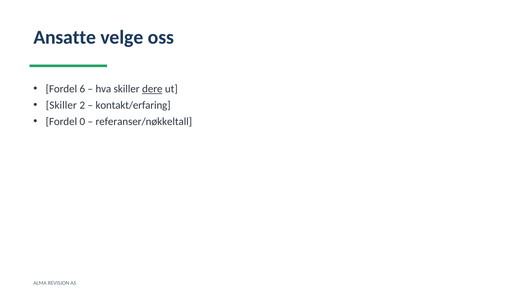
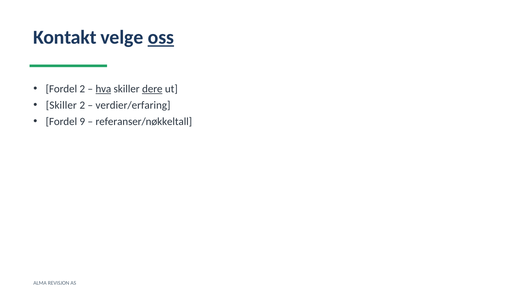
Ansatte: Ansatte -> Kontakt
oss underline: none -> present
Fordel 6: 6 -> 2
hva underline: none -> present
kontakt/erfaring: kontakt/erfaring -> verdier/erfaring
0: 0 -> 9
